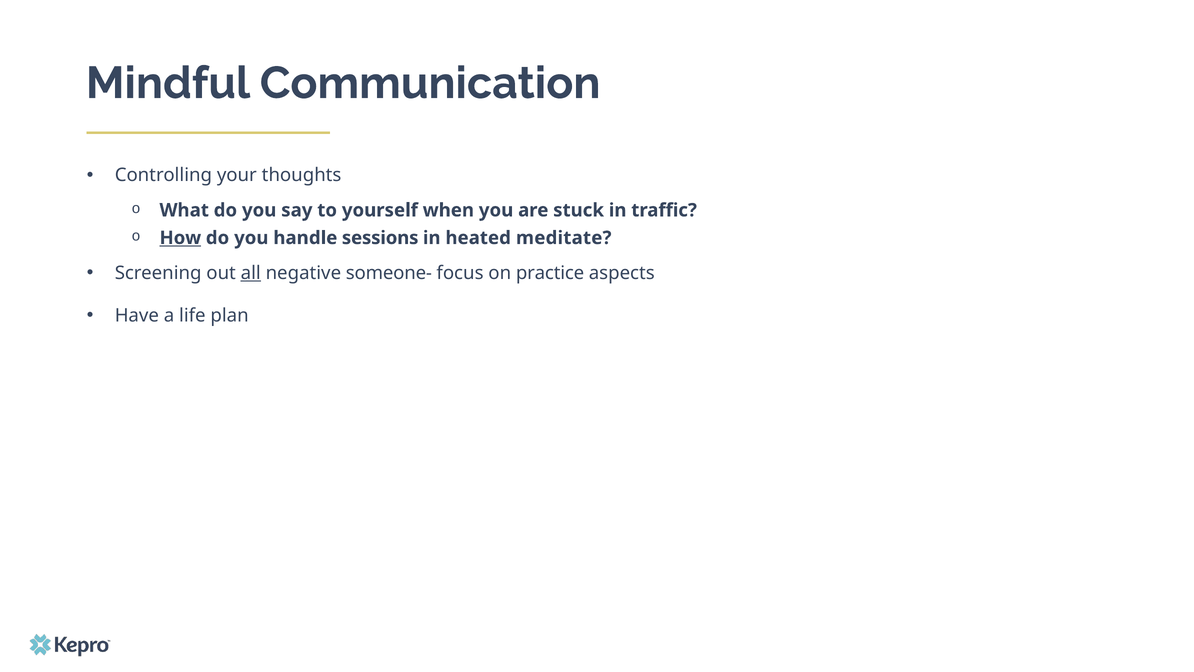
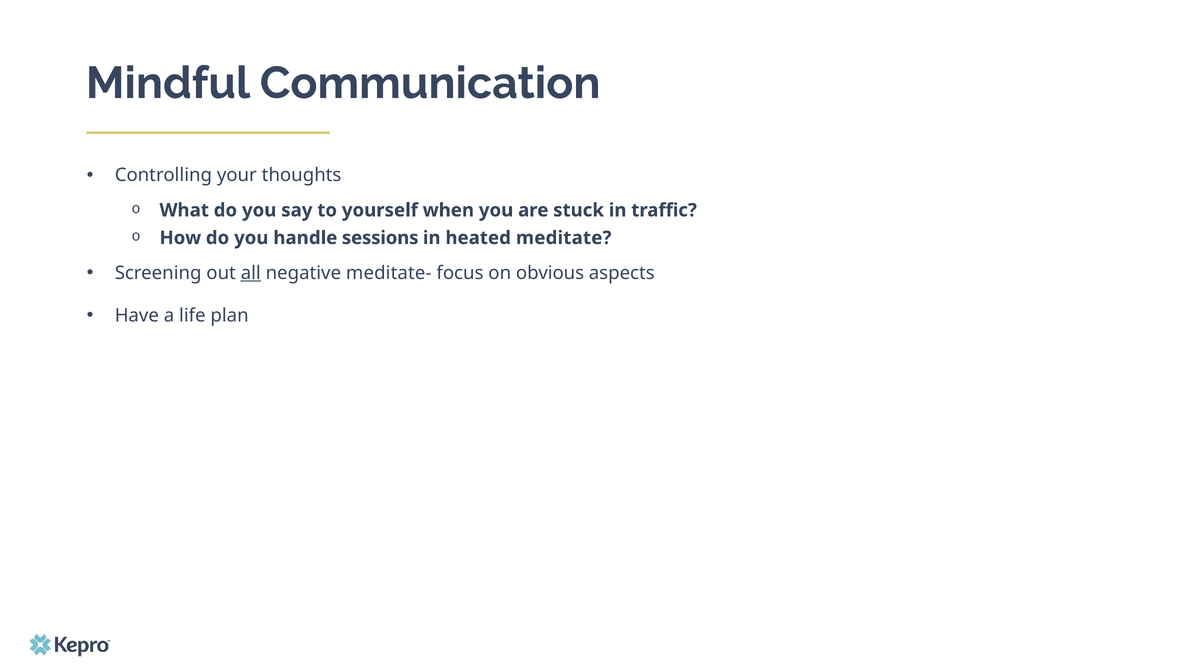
How underline: present -> none
someone-: someone- -> meditate-
practice: practice -> obvious
